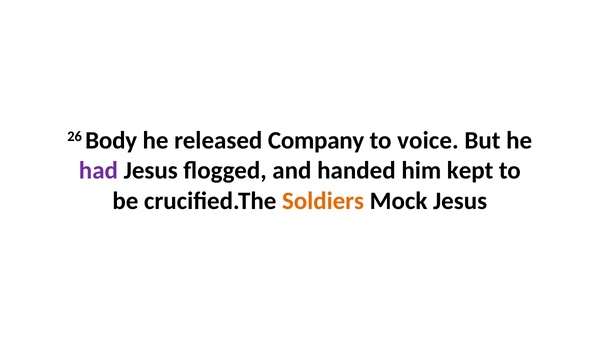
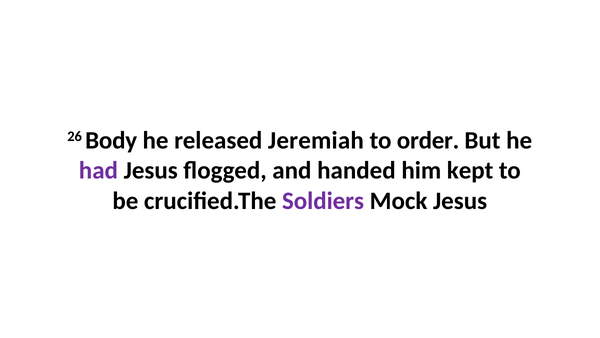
Company: Company -> Jeremiah
voice: voice -> order
Soldiers colour: orange -> purple
